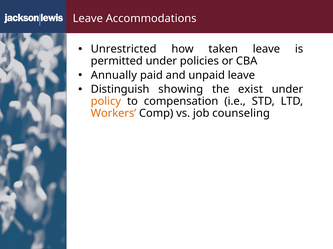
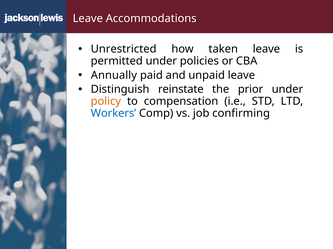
showing: showing -> reinstate
exist: exist -> prior
Workers colour: orange -> blue
counseling: counseling -> confirming
